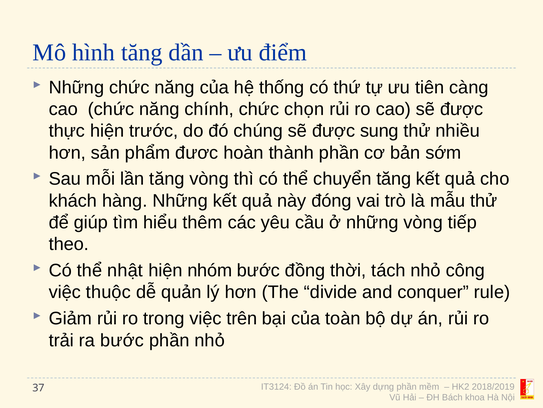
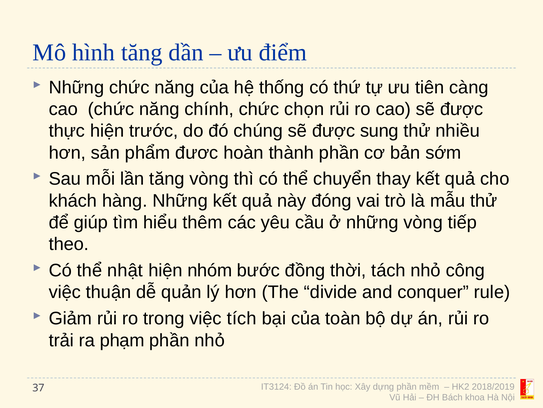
chuyển tăng: tăng -> thay
thuộc: thuộc -> thuận
trên: trên -> tích
ra bước: bước -> phạm
